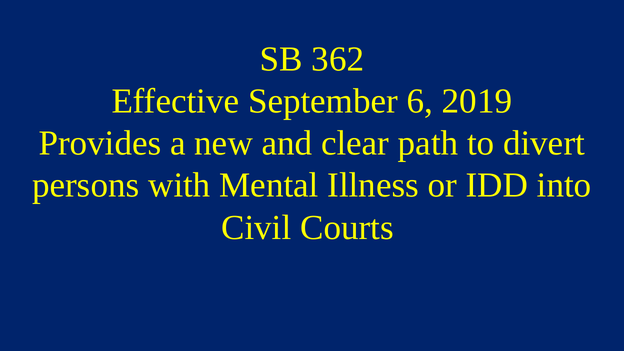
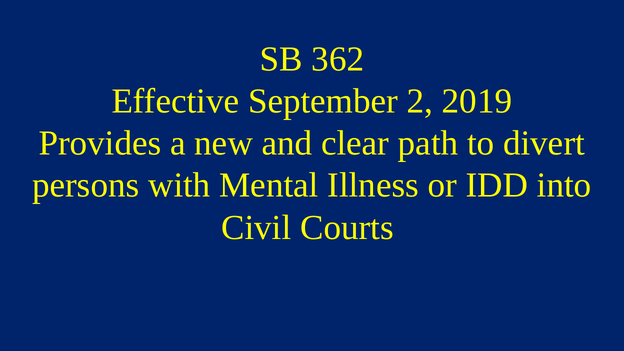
6: 6 -> 2
